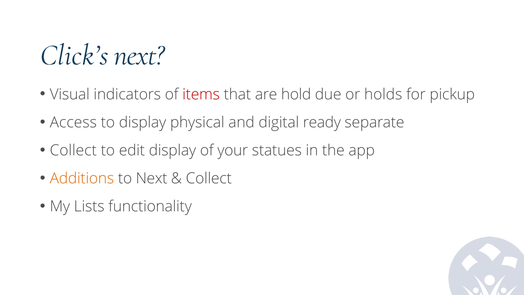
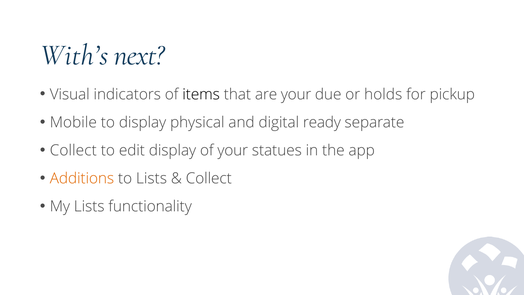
Click’s: Click’s -> With’s
items colour: red -> black
are hold: hold -> your
Access: Access -> Mobile
to Next: Next -> Lists
